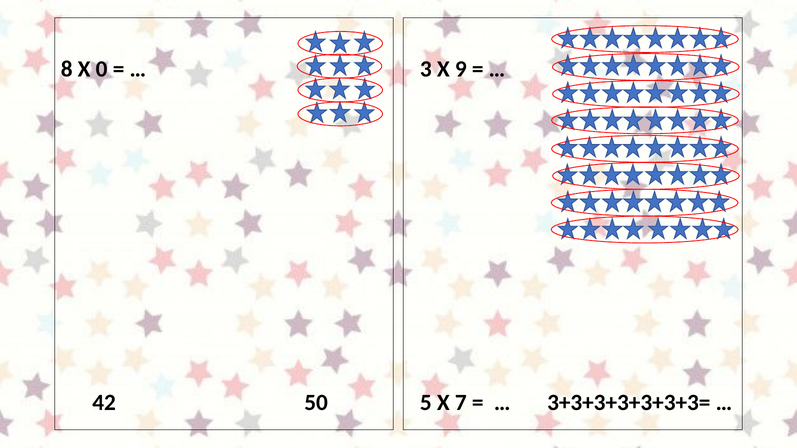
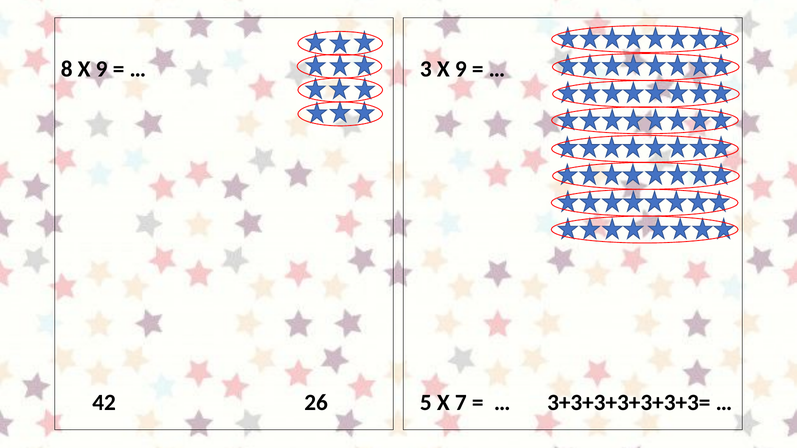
8 X 0: 0 -> 9
50: 50 -> 26
